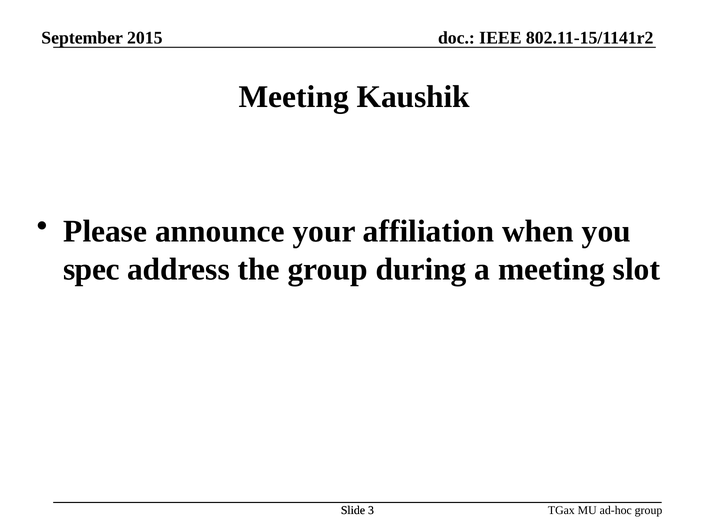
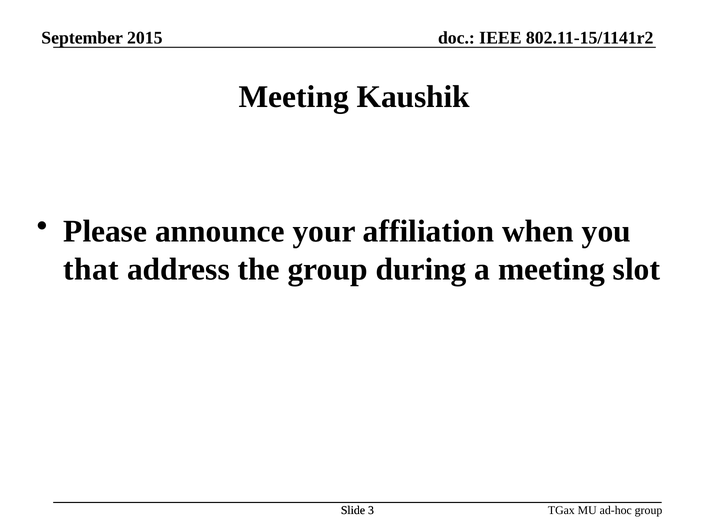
spec: spec -> that
